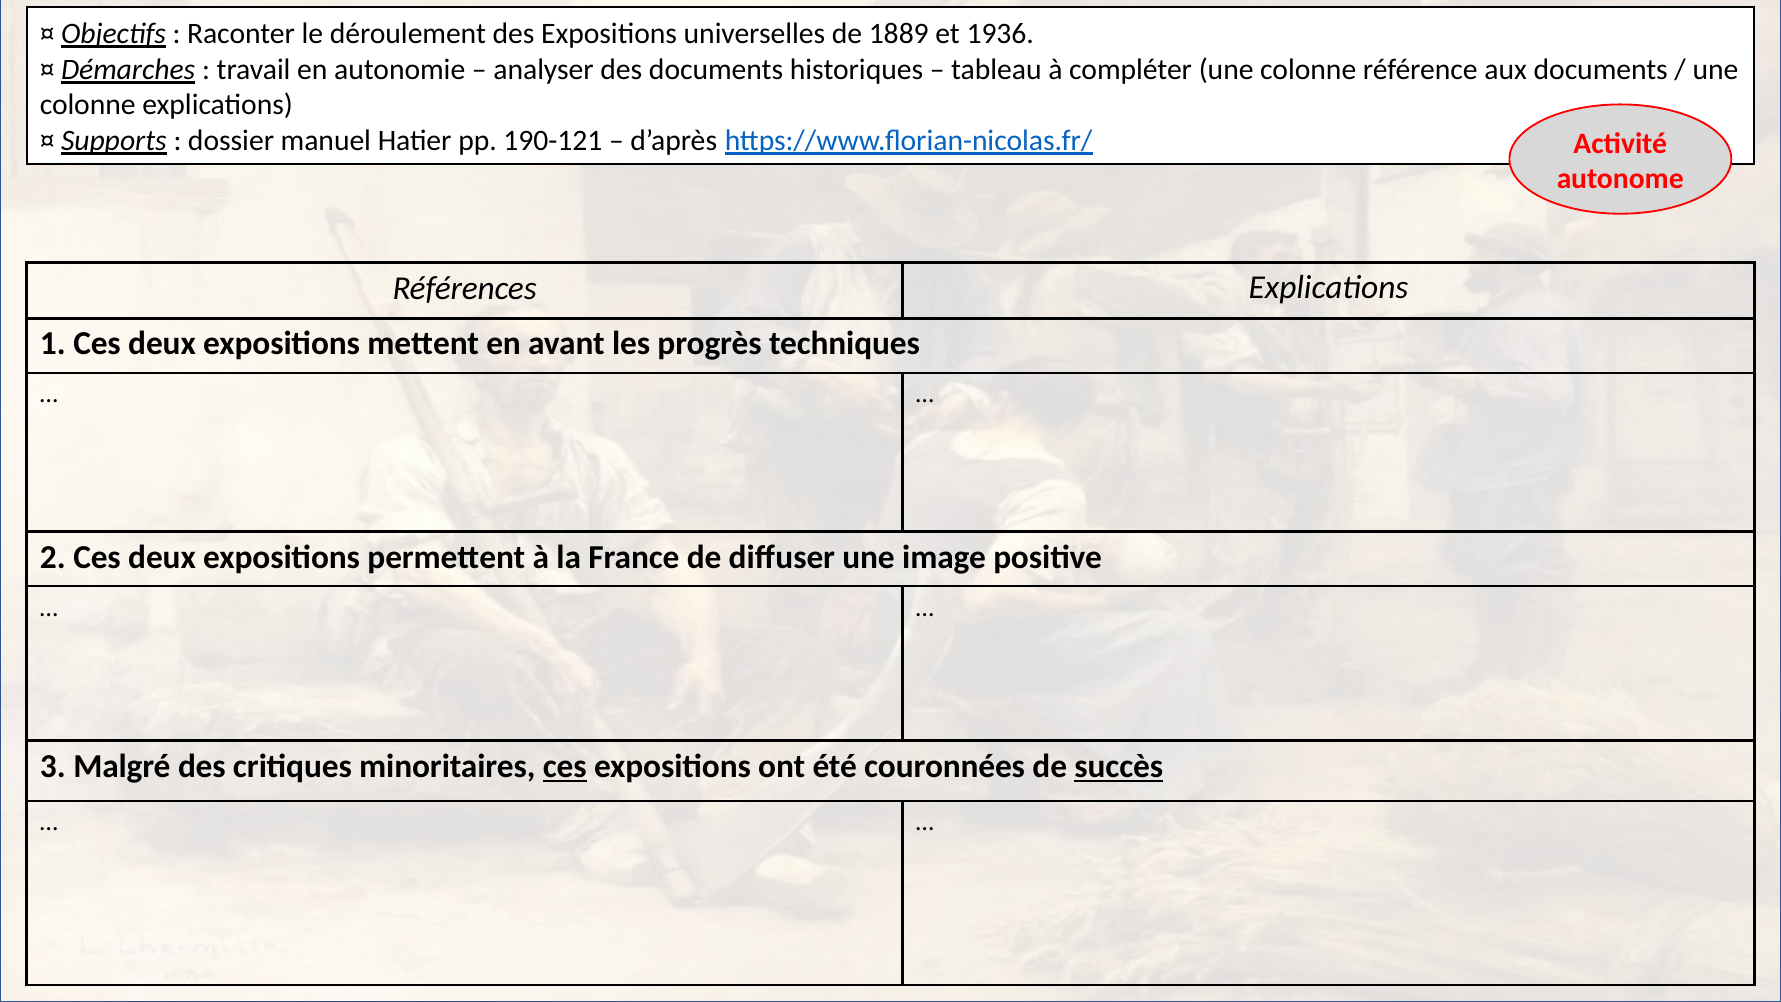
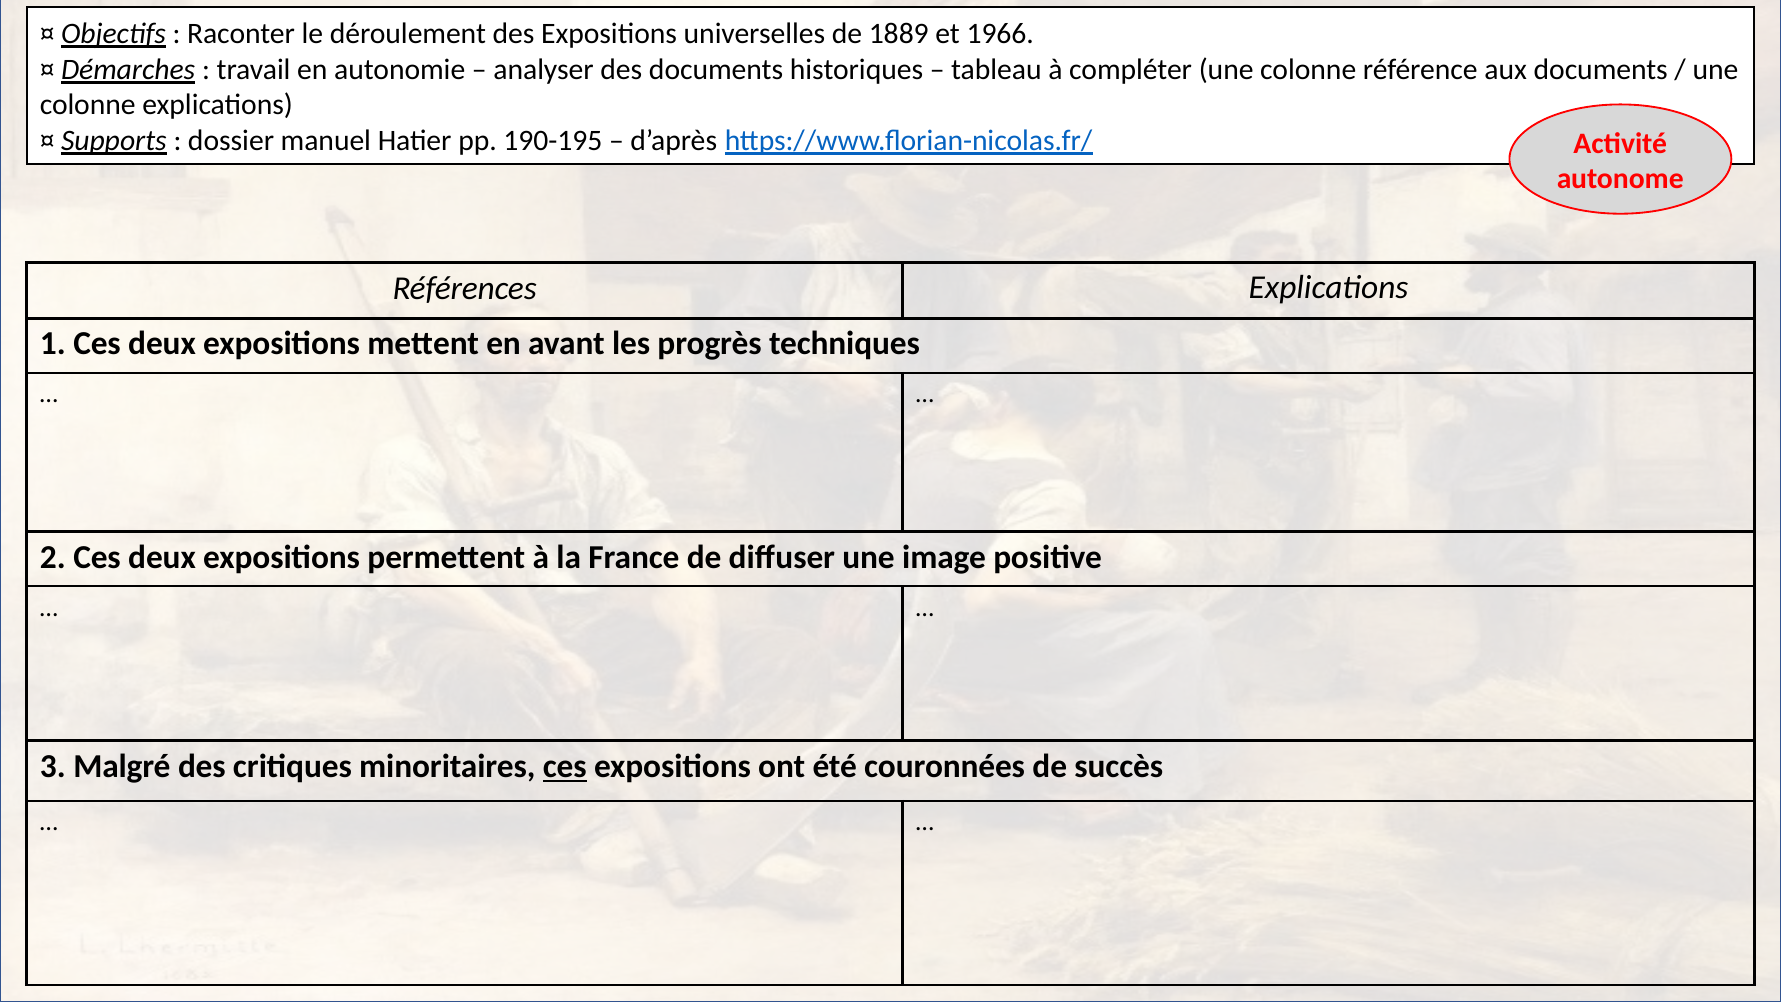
1936: 1936 -> 1966
190-121: 190-121 -> 190-195
succès underline: present -> none
